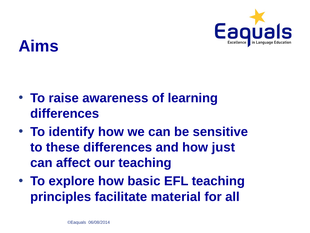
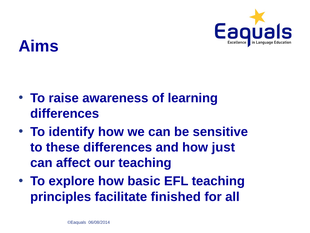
material: material -> finished
